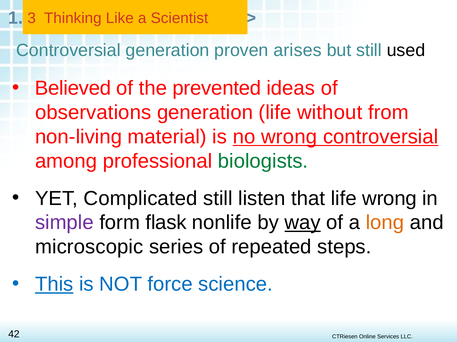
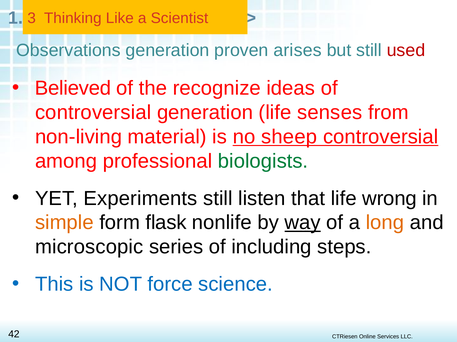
Controversial at (68, 50): Controversial -> Observations
used colour: black -> red
prevented: prevented -> recognize
observations at (93, 113): observations -> controversial
without: without -> senses
no wrong: wrong -> sheep
Complicated: Complicated -> Experiments
simple colour: purple -> orange
repeated: repeated -> including
This underline: present -> none
